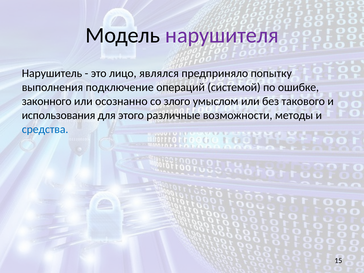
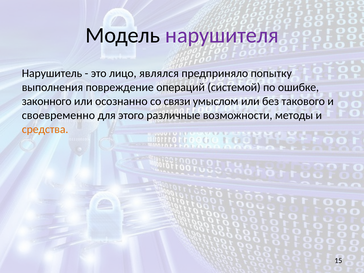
подключение: подключение -> повреждение
злого: злого -> связи
использования: использования -> своевременно
средства colour: blue -> orange
